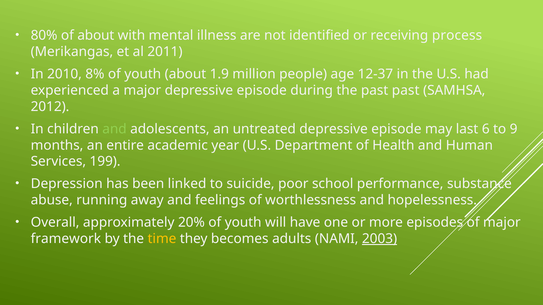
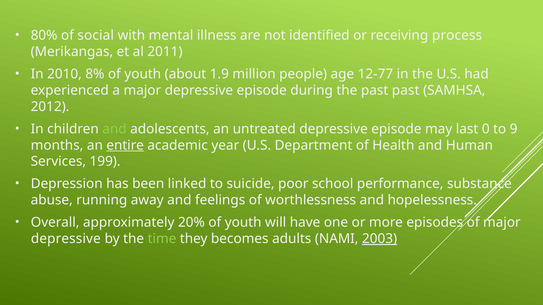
of about: about -> social
12-37: 12-37 -> 12-77
6: 6 -> 0
entire underline: none -> present
framework at (66, 239): framework -> depressive
time colour: yellow -> light green
